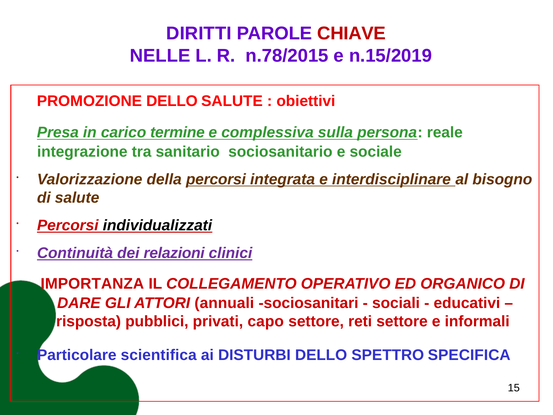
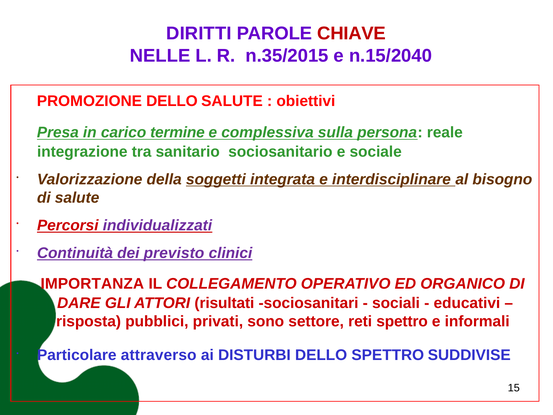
n.78/2015: n.78/2015 -> n.35/2015
n.15/2019: n.15/2019 -> n.15/2040
della percorsi: percorsi -> soggetti
individualizzati colour: black -> purple
relazioni: relazioni -> previsto
annuali: annuali -> risultati
capo: capo -> sono
reti settore: settore -> spettro
scientifica: scientifica -> attraverso
SPECIFICA: SPECIFICA -> SUDDIVISE
